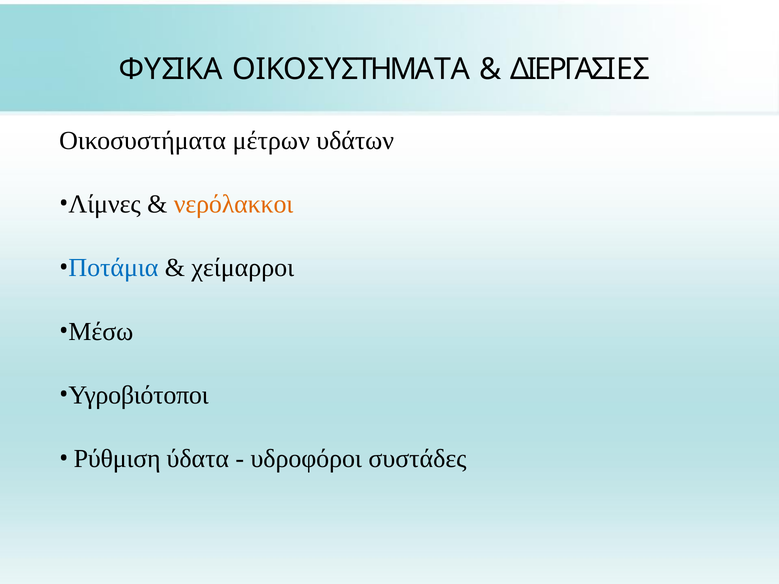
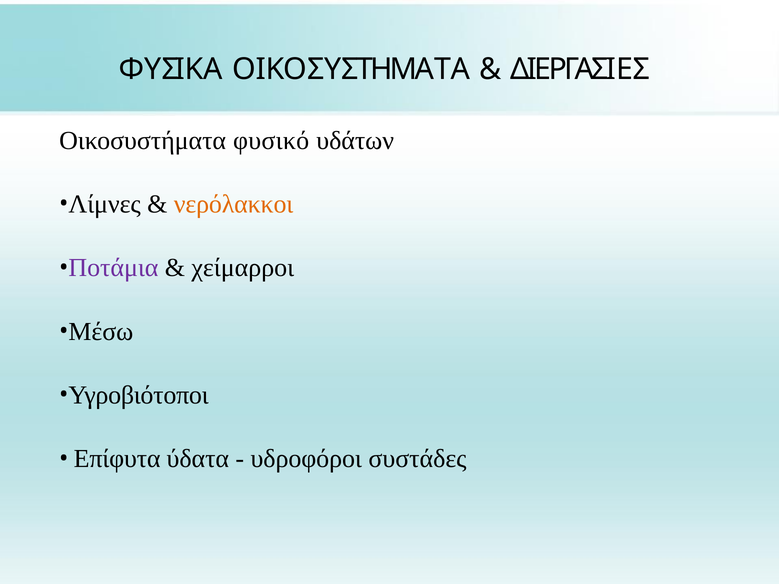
μέτρων: μέτρων -> φυσικό
Ποτάμια colour: blue -> purple
Ρύθμιση: Ρύθμιση -> Επίφυτα
